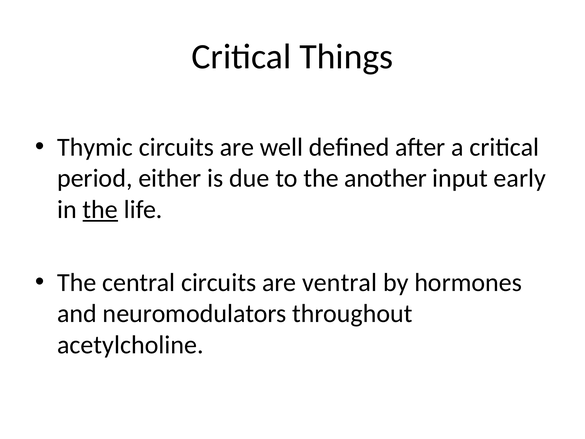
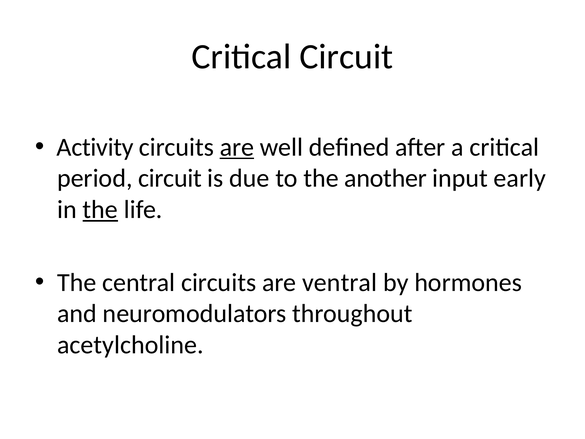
Critical Things: Things -> Circuit
Thymic: Thymic -> Activity
are at (237, 147) underline: none -> present
period either: either -> circuit
